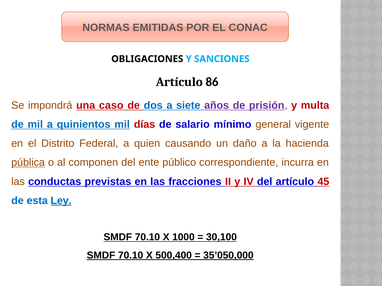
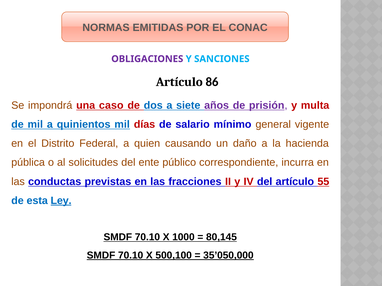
OBLIGACIONES colour: black -> purple
pública underline: present -> none
componen: componen -> solicitudes
45: 45 -> 55
30,100: 30,100 -> 80,145
500,400: 500,400 -> 500,100
